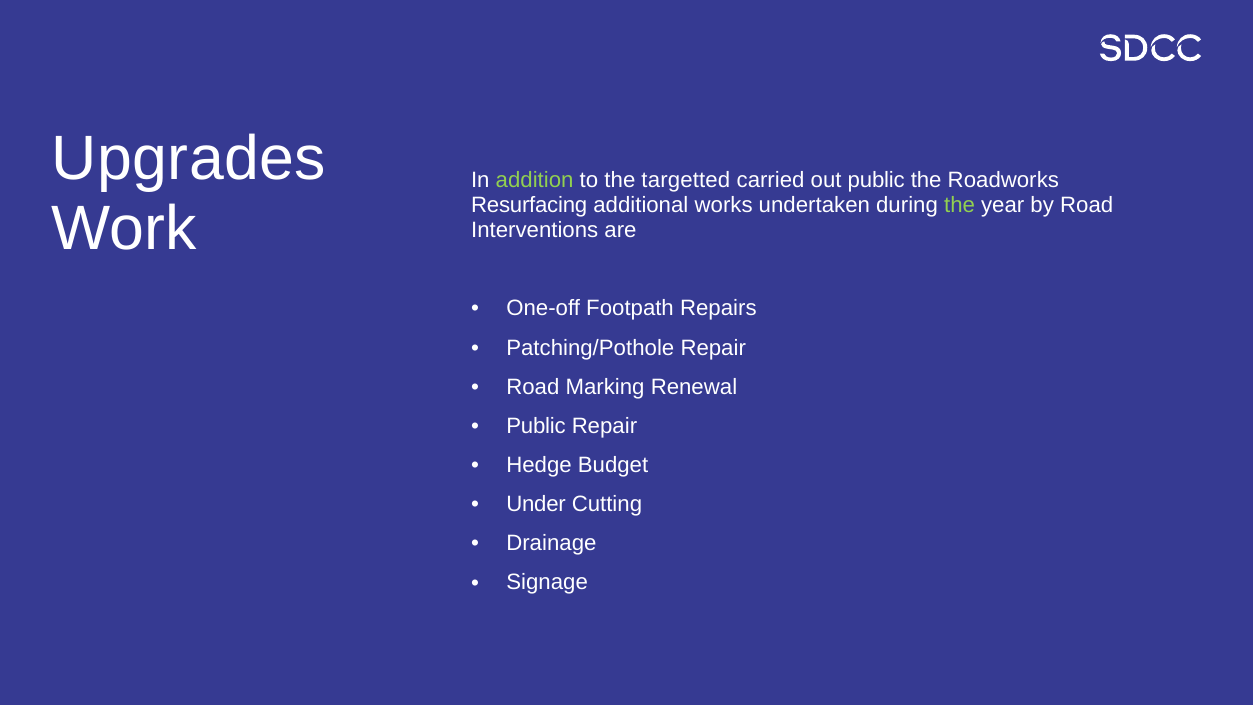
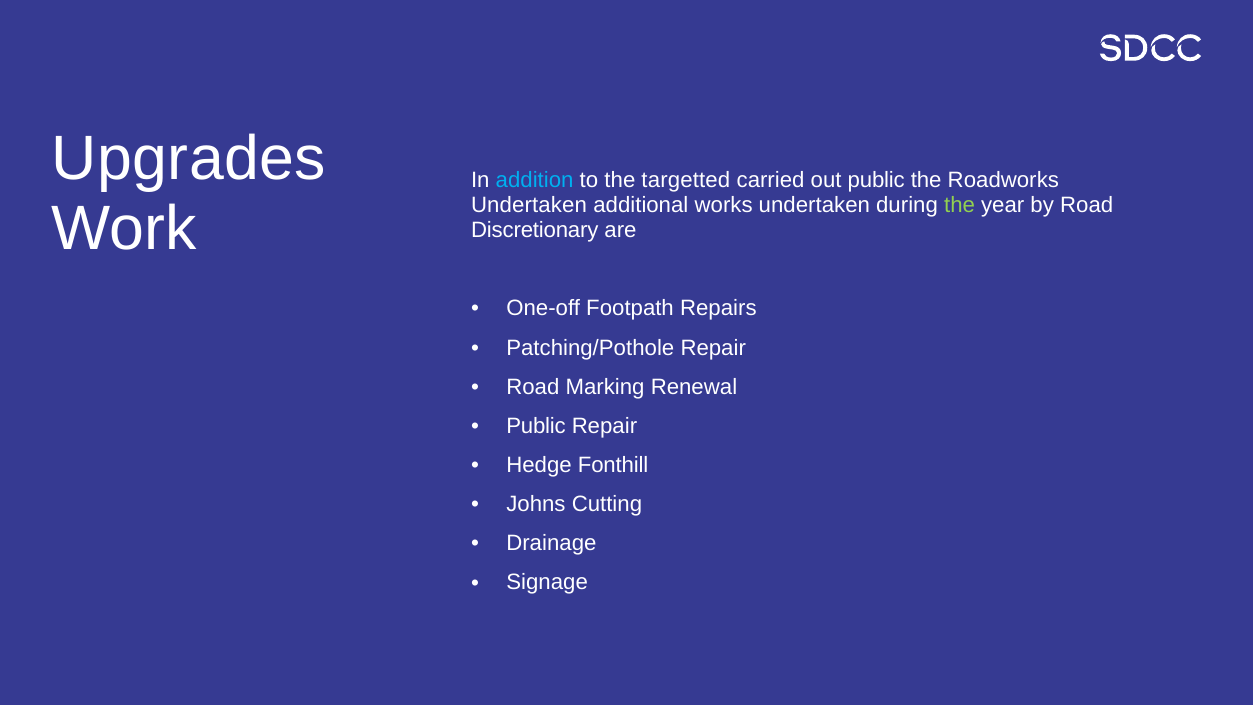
addition colour: light green -> light blue
Resurfacing at (529, 205): Resurfacing -> Undertaken
Interventions: Interventions -> Discretionary
Budget: Budget -> Fonthill
Under: Under -> Johns
